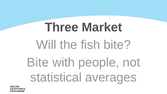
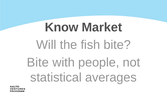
Three: Three -> Know
